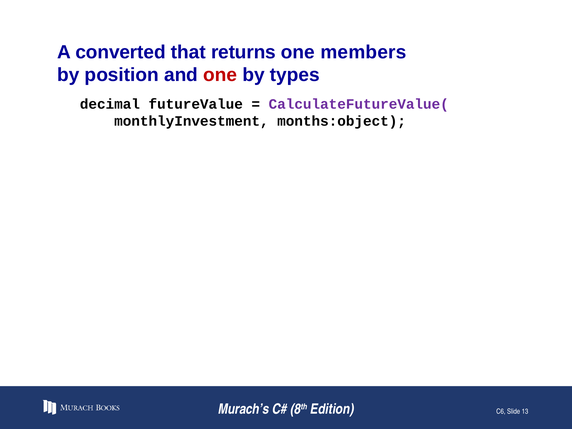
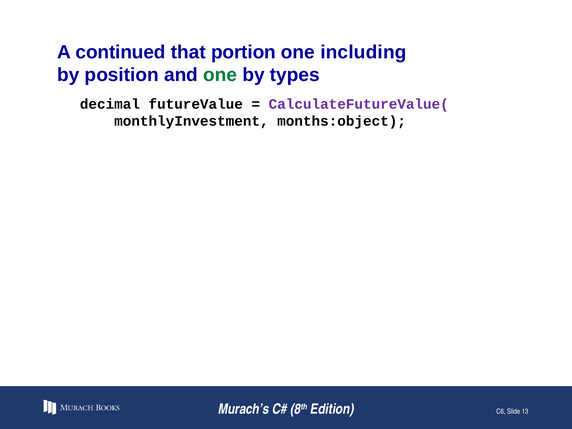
converted: converted -> continued
returns: returns -> portion
members: members -> including
one at (220, 75) colour: red -> green
